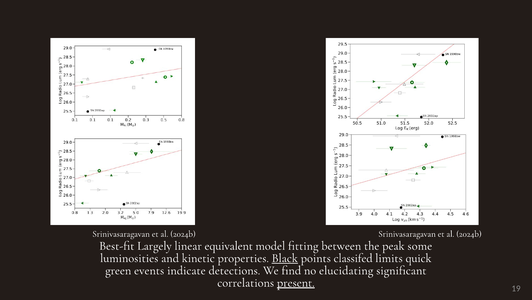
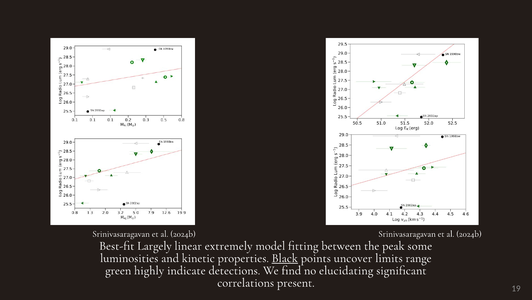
equivalent: equivalent -> extremely
classifed: classifed -> uncover
quick: quick -> range
events: events -> highly
present underline: present -> none
